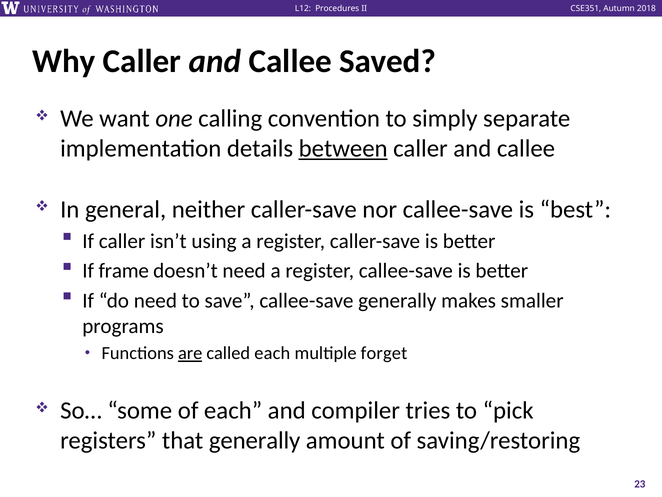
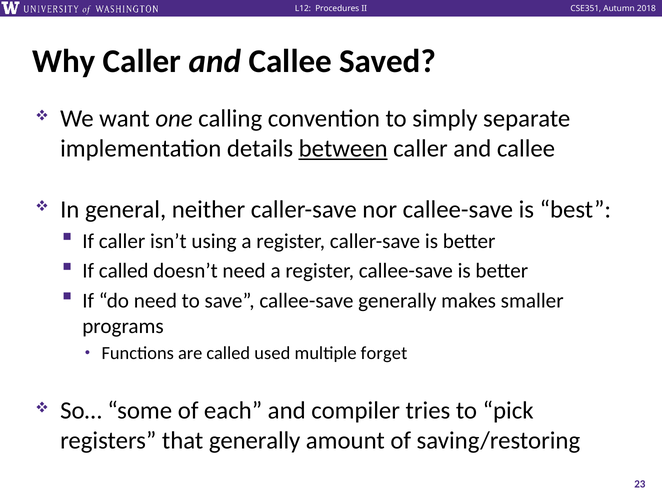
If frame: frame -> called
are underline: present -> none
called each: each -> used
